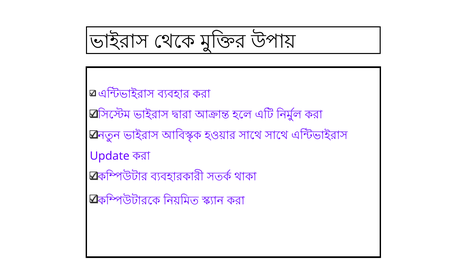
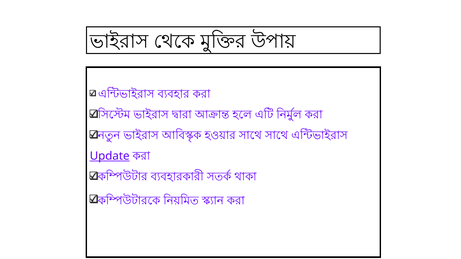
Update underline: none -> present
